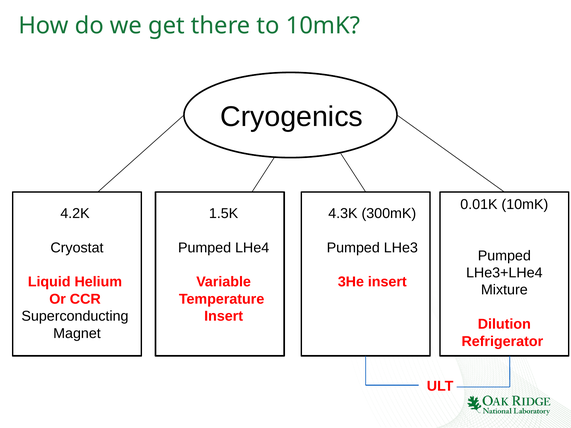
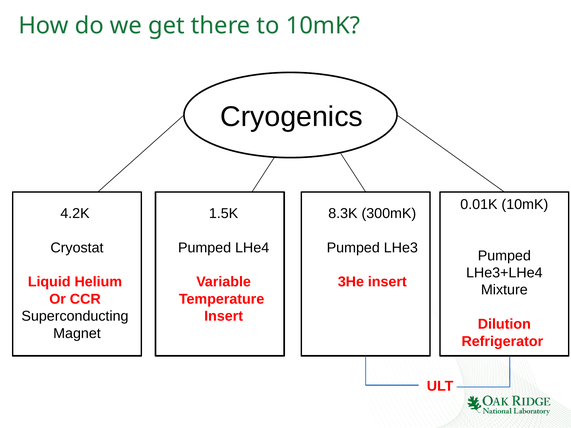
4.3K: 4.3K -> 8.3K
